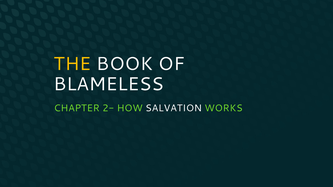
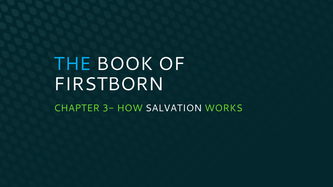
THE colour: yellow -> light blue
BLAMELESS: BLAMELESS -> FIRSTBORN
2-: 2- -> 3-
